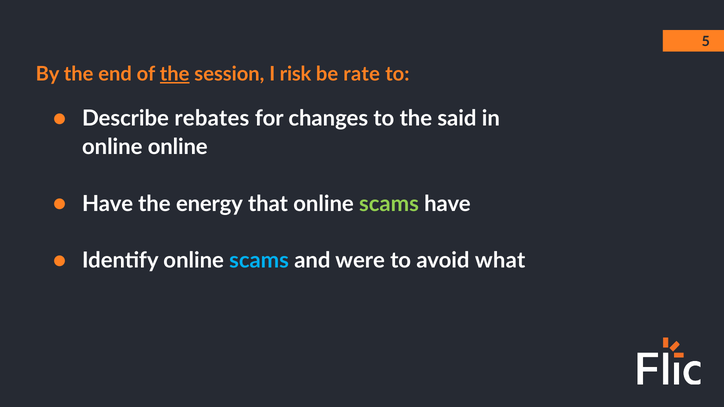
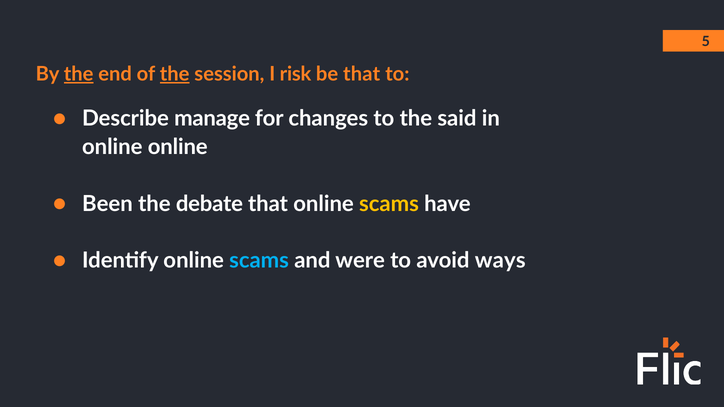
the at (79, 74) underline: none -> present
be rate: rate -> that
rebates: rebates -> manage
Have at (108, 204): Have -> Been
energy: energy -> debate
scams at (389, 204) colour: light green -> yellow
what: what -> ways
